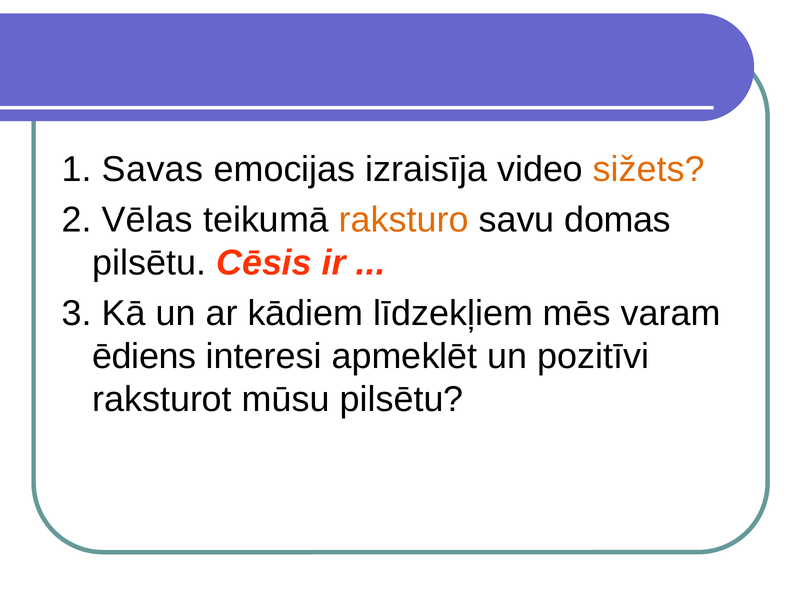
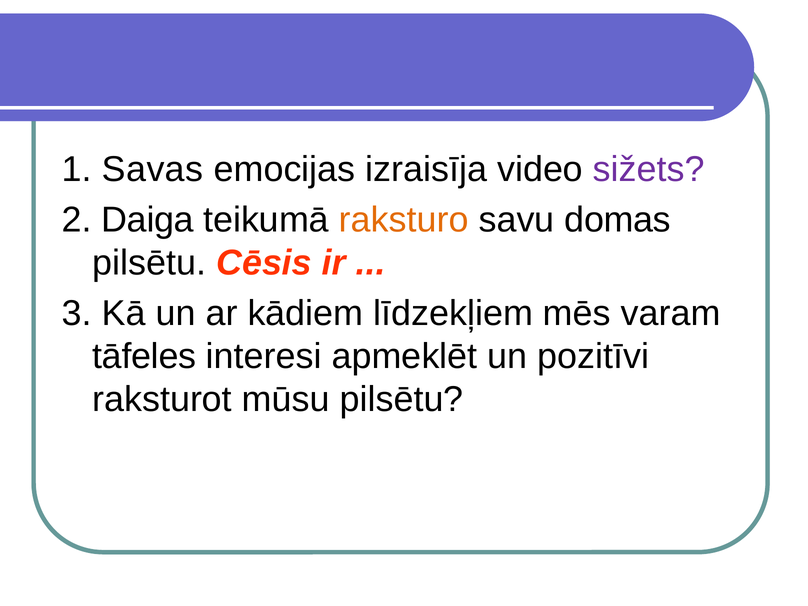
sižets colour: orange -> purple
Vēlas: Vēlas -> Daiga
ēdiens: ēdiens -> tāfeles
